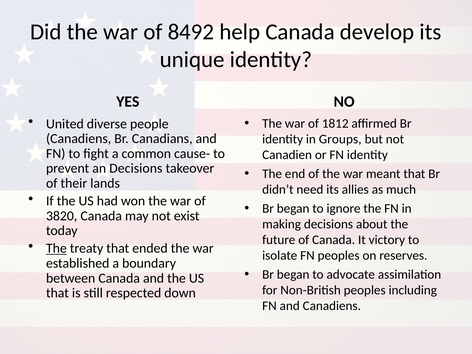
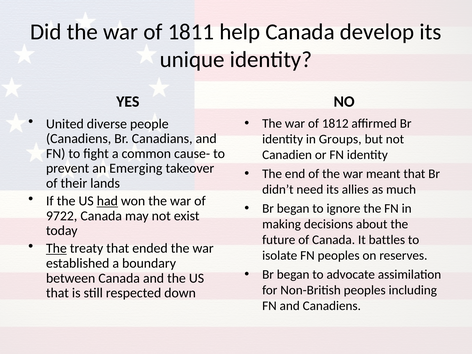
8492: 8492 -> 1811
an Decisions: Decisions -> Emerging
had underline: none -> present
3820: 3820 -> 9722
victory: victory -> battles
